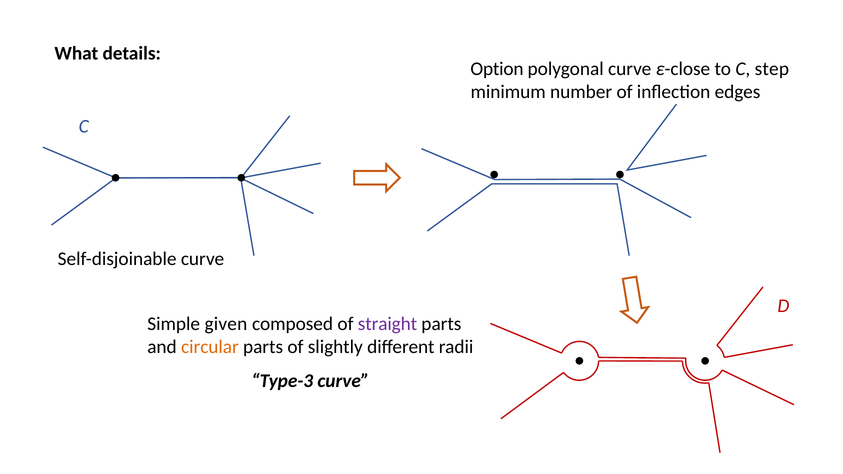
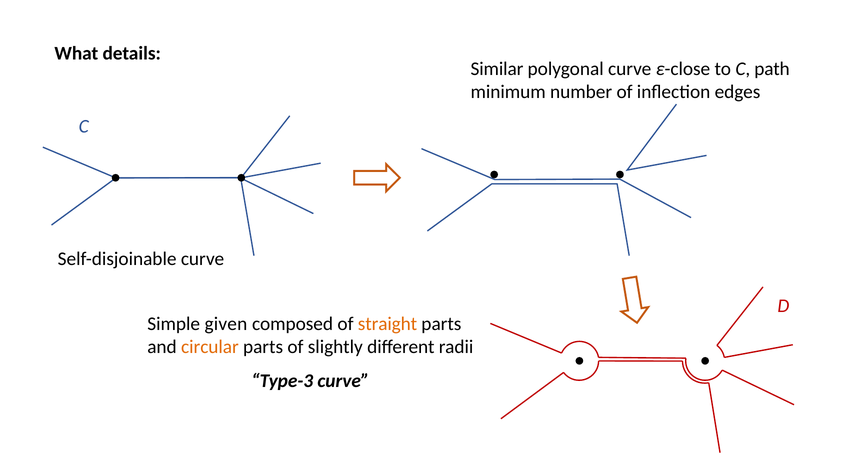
Option: Option -> Similar
step: step -> path
straight colour: purple -> orange
